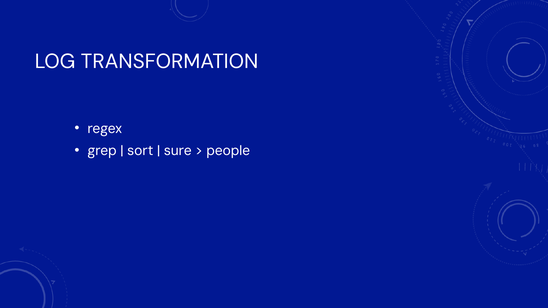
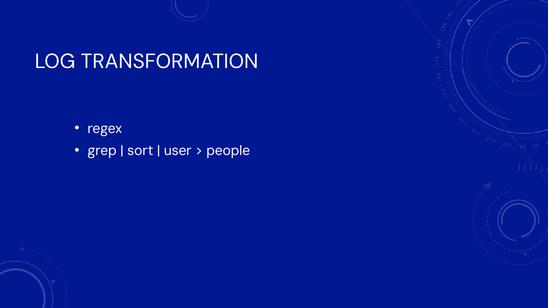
sure: sure -> user
